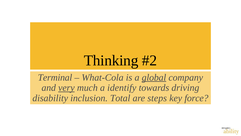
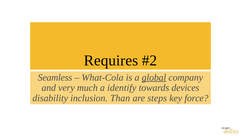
Thinking: Thinking -> Requires
Terminal: Terminal -> Seamless
very underline: present -> none
driving: driving -> devices
Total: Total -> Than
